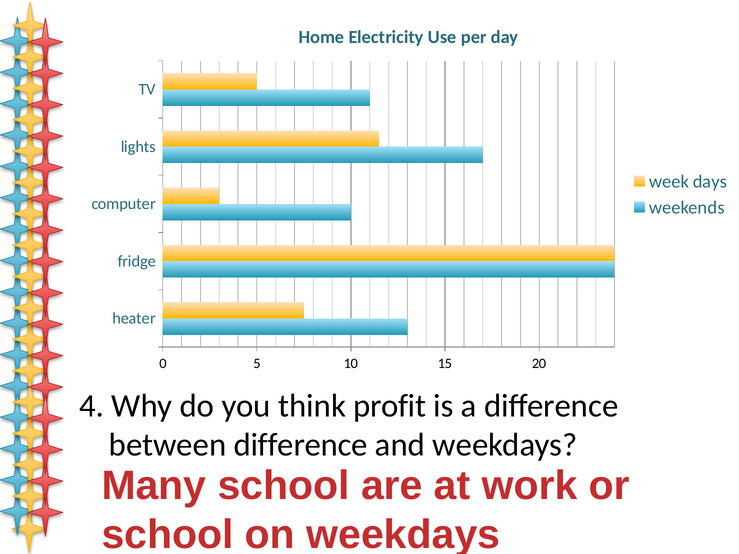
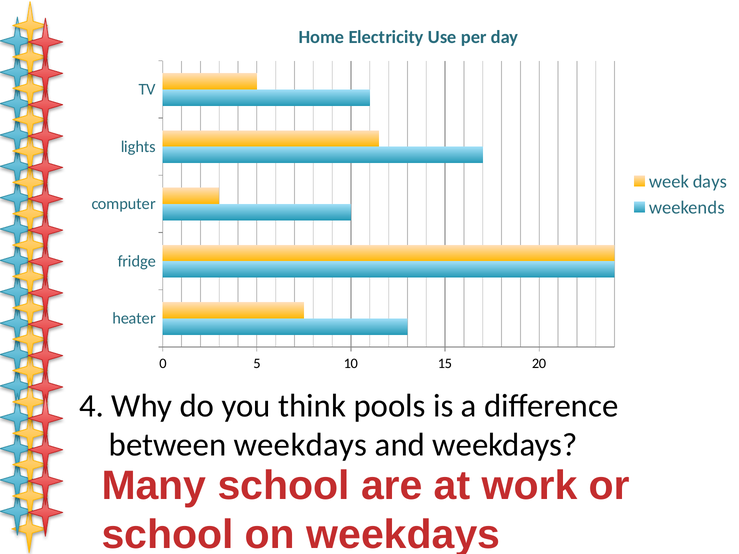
profit: profit -> pools
between difference: difference -> weekdays
